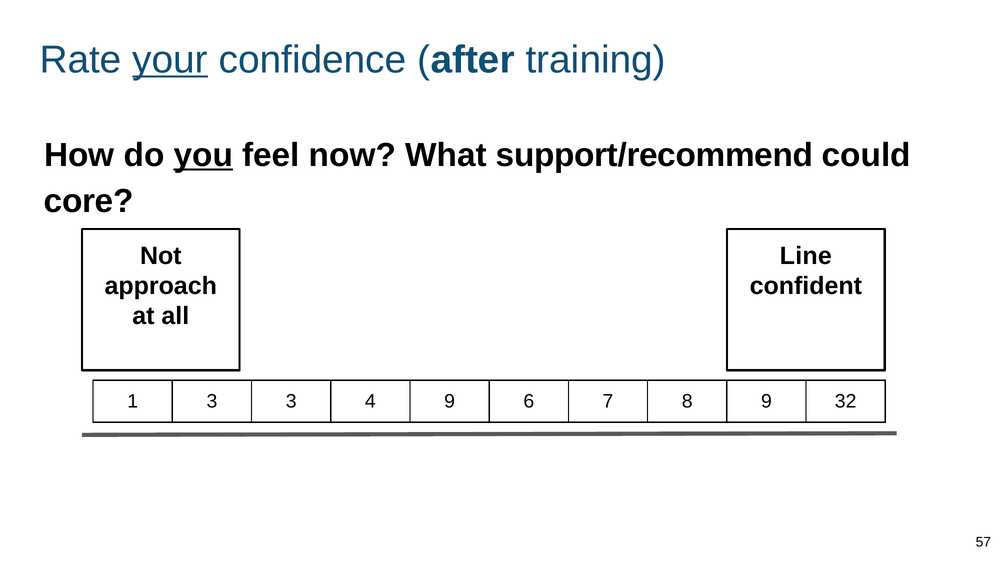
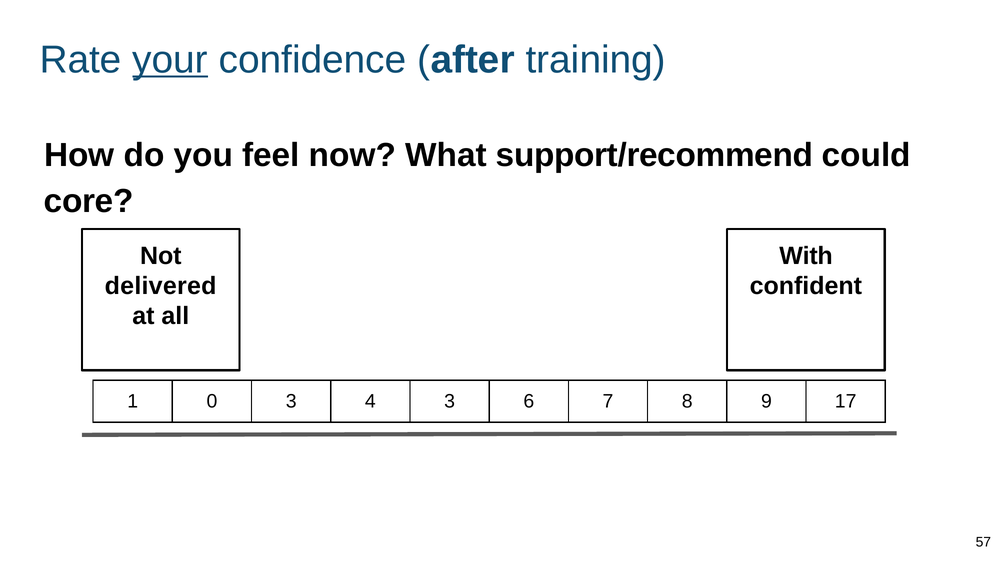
you underline: present -> none
Line: Line -> With
approach: approach -> delivered
1 3: 3 -> 0
4 9: 9 -> 3
32: 32 -> 17
